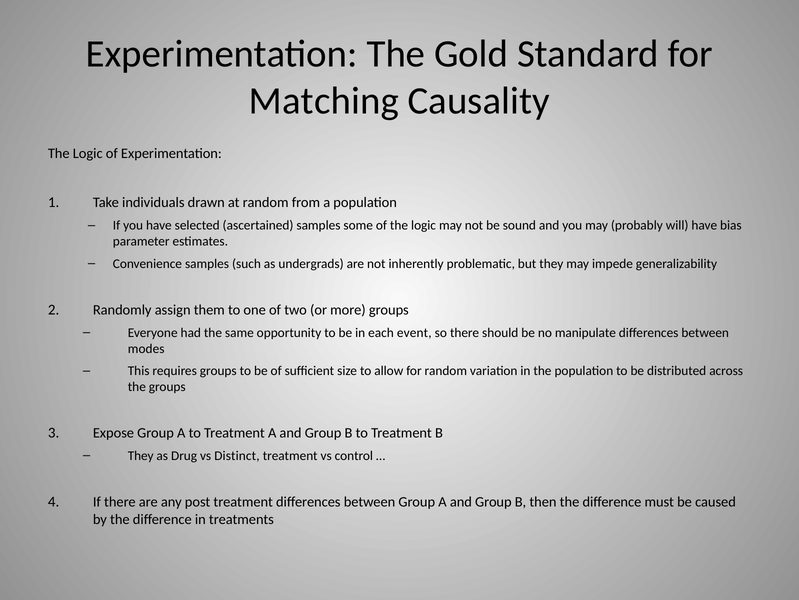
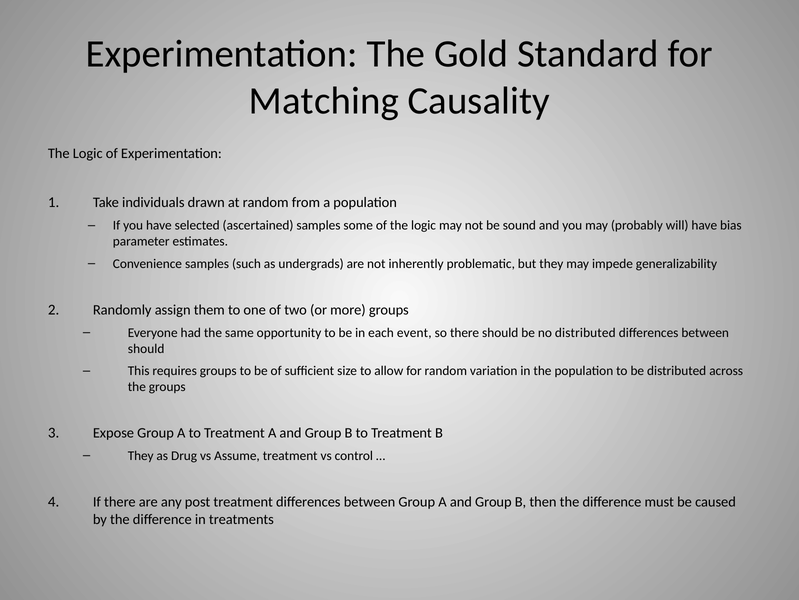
no manipulate: manipulate -> distributed
modes at (146, 348): modes -> should
Distinct: Distinct -> Assume
